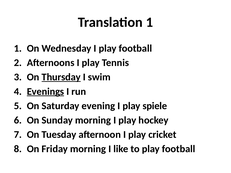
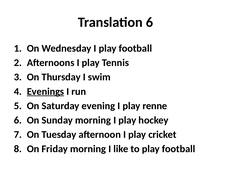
Translation 1: 1 -> 6
Thursday underline: present -> none
spiele: spiele -> renne
